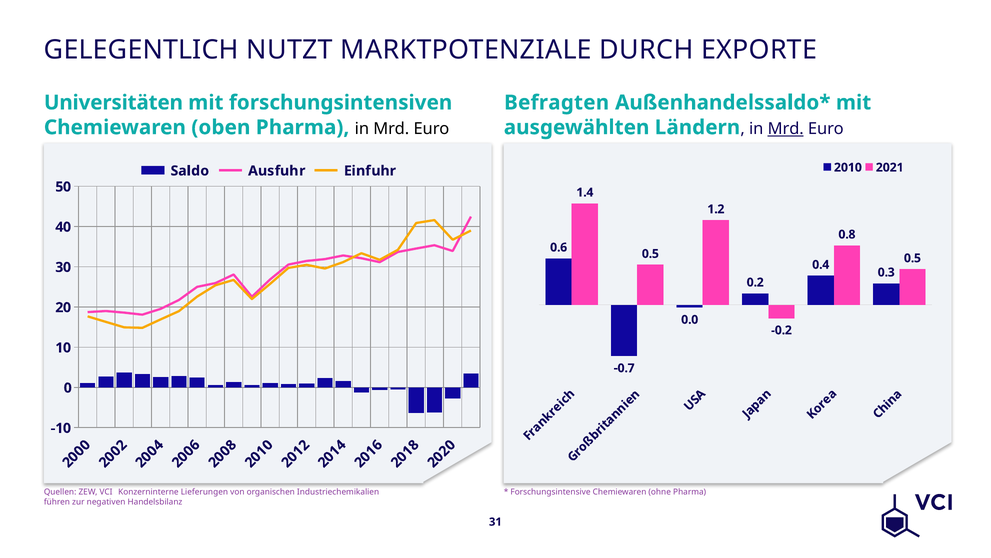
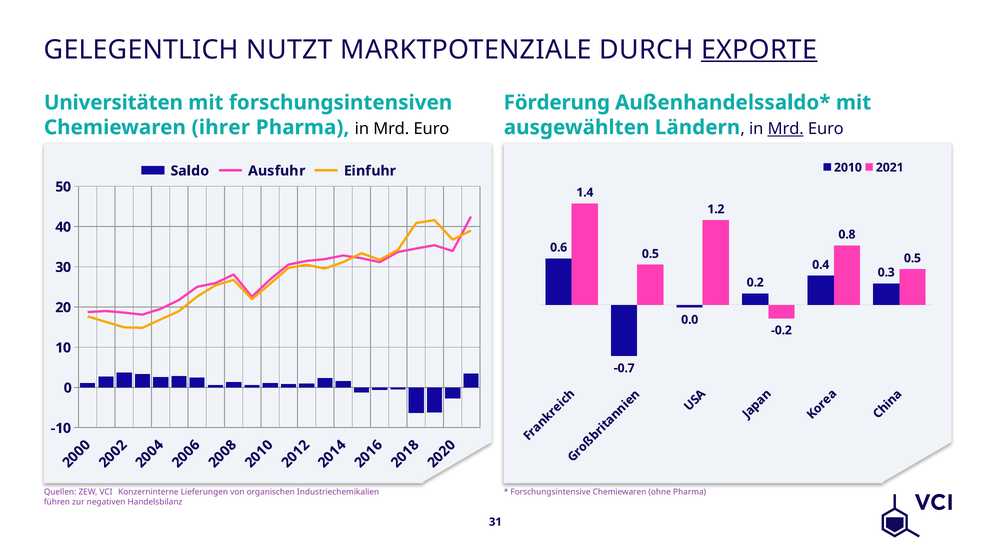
EXPORTE underline: none -> present
Befragten: Befragten -> Förderung
oben: oben -> ihrer
